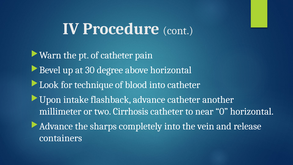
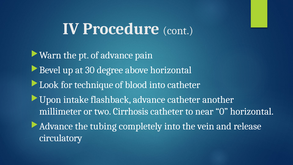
of catheter: catheter -> advance
sharps: sharps -> tubing
containers: containers -> circulatory
